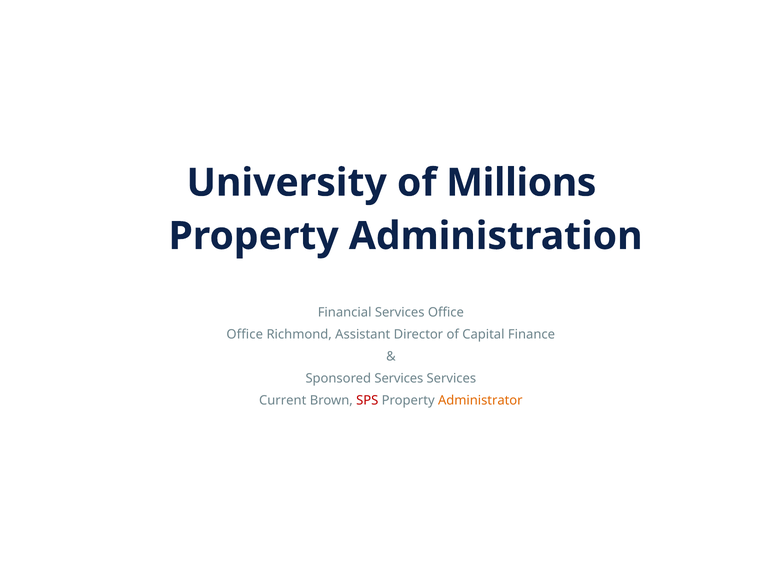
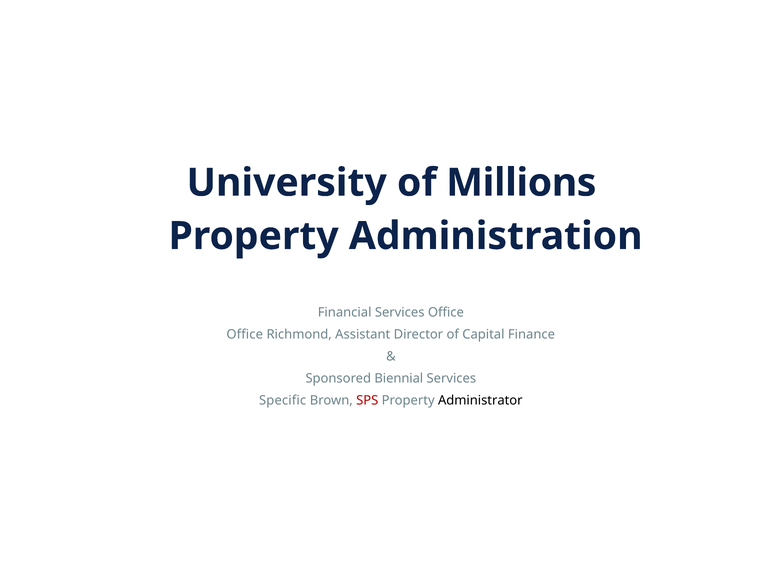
Sponsored Services: Services -> Biennial
Current: Current -> Specific
Administrator colour: orange -> black
